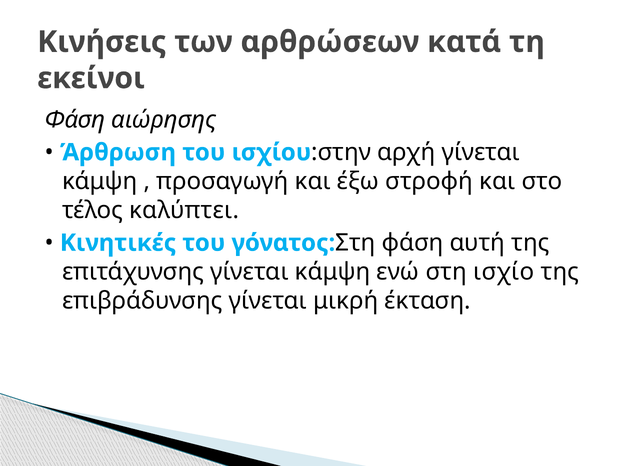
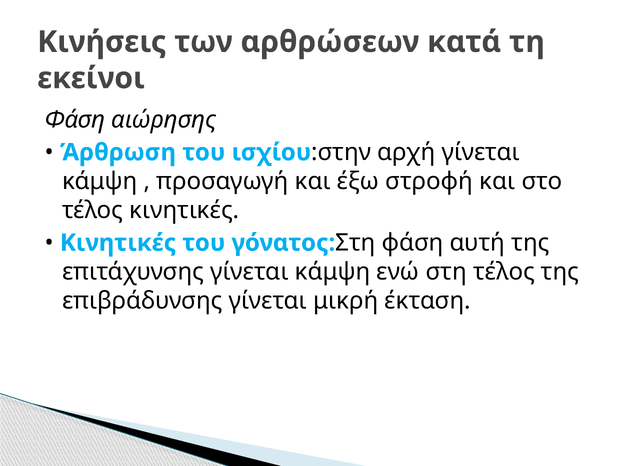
τέλος καλύπτει: καλύπτει -> κινητικές
στη ισχίο: ισχίο -> τέλος
